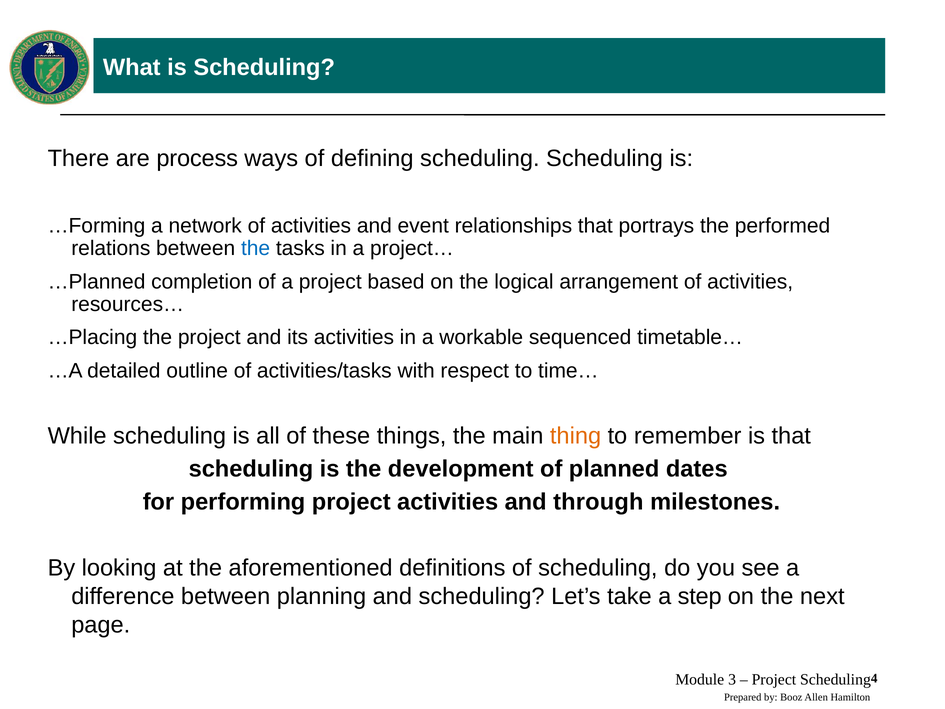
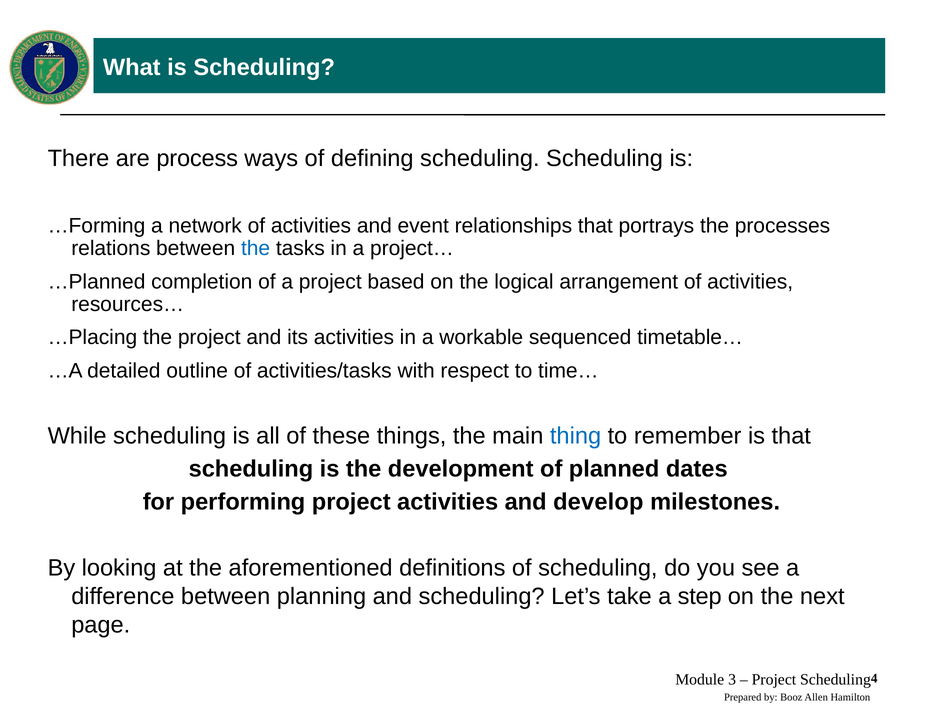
performed: performed -> processes
thing colour: orange -> blue
through: through -> develop
